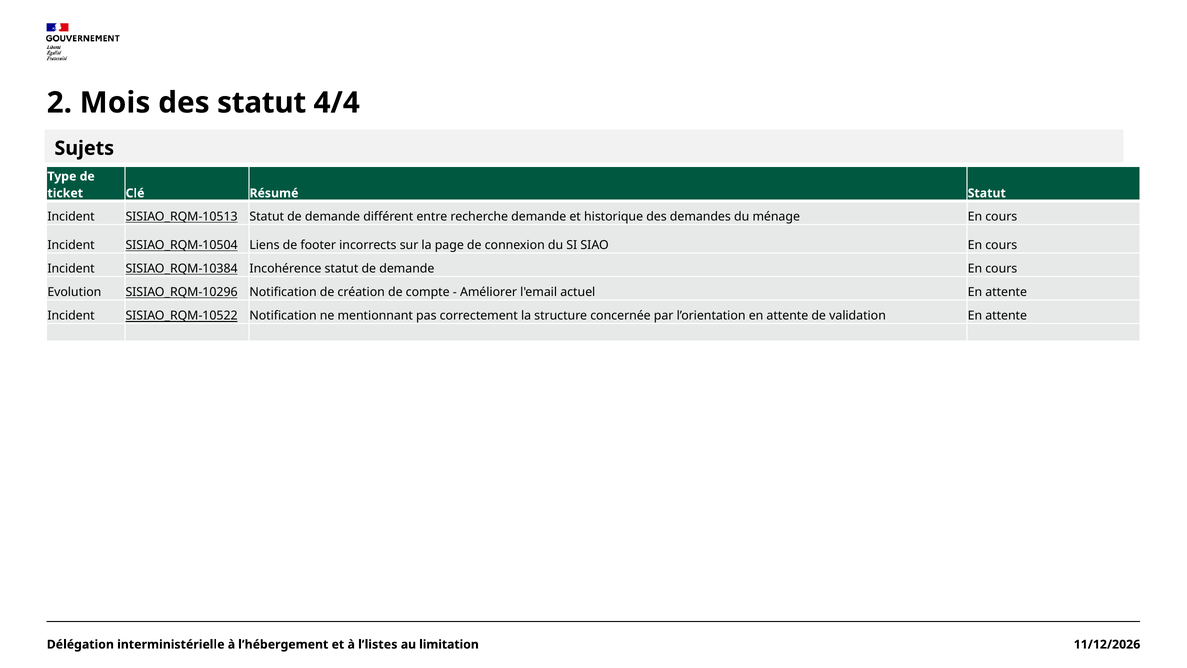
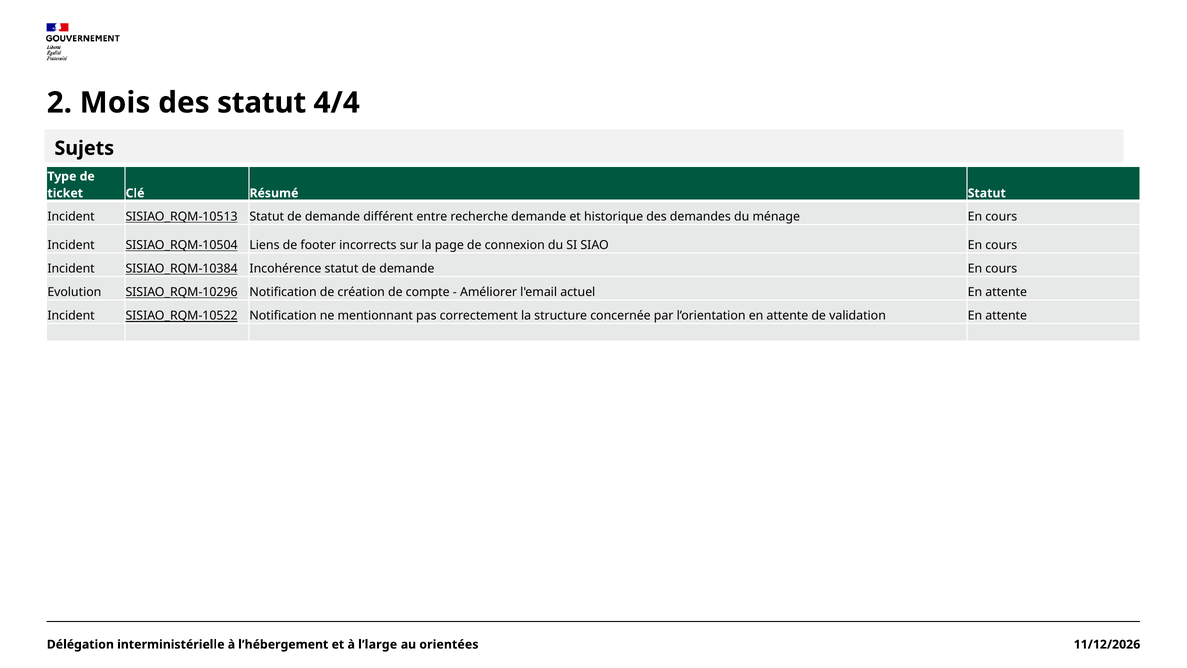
l’listes: l’listes -> l’large
limitation: limitation -> orientées
